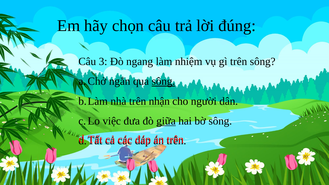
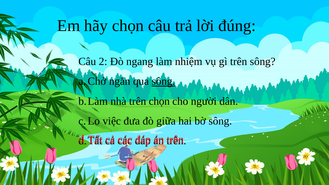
3: 3 -> 2
trên nhận: nhận -> chọn
giữa underline: present -> none
